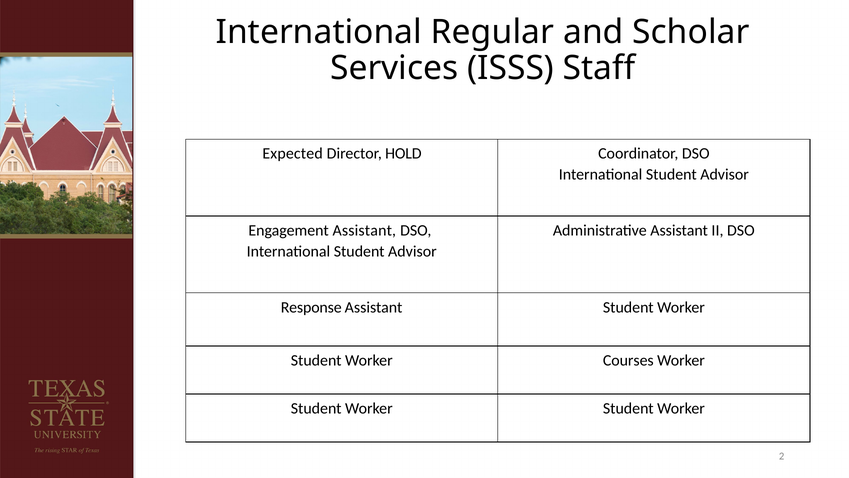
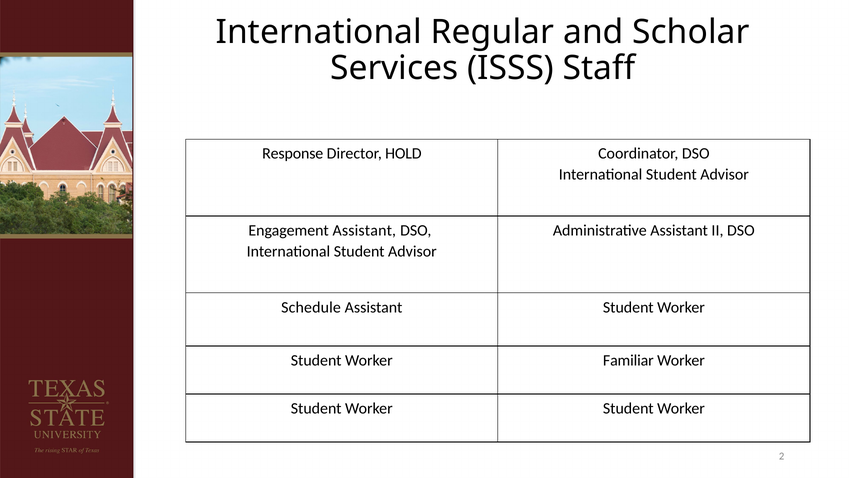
Expected: Expected -> Response
Response: Response -> Schedule
Courses: Courses -> Familiar
